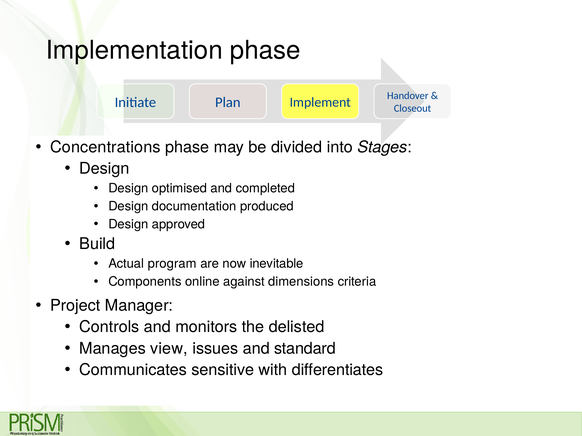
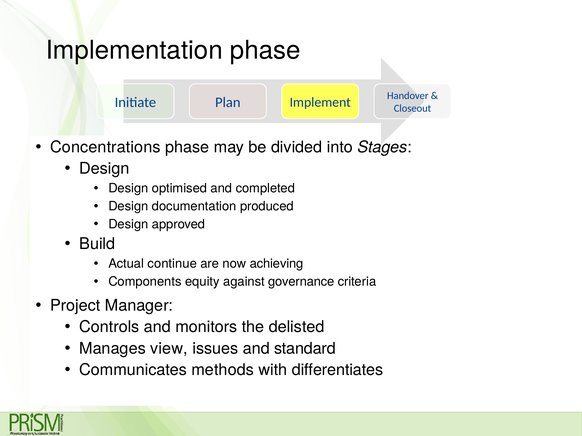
program: program -> continue
inevitable: inevitable -> achieving
online: online -> equity
dimensions: dimensions -> governance
sensitive: sensitive -> methods
